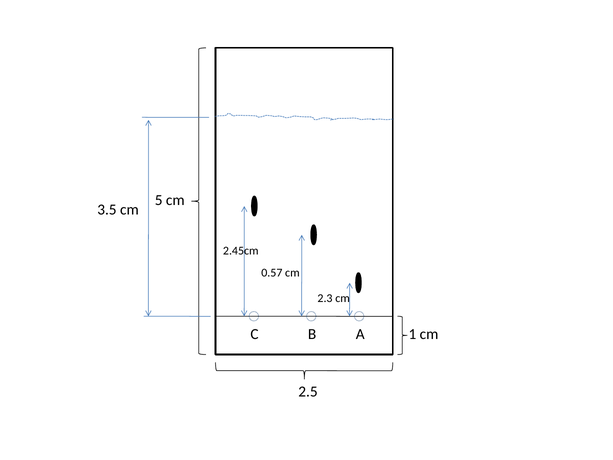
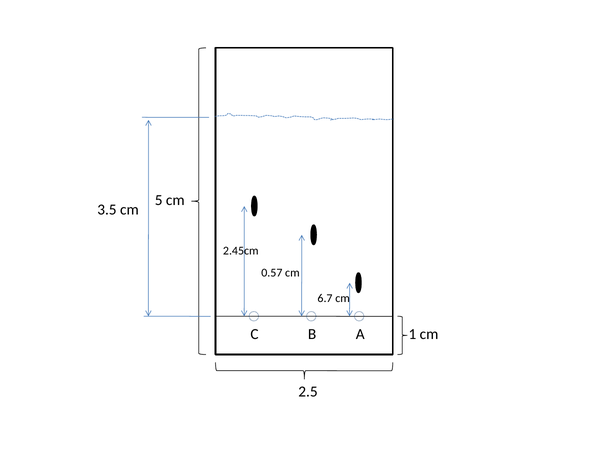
2.3: 2.3 -> 6.7
